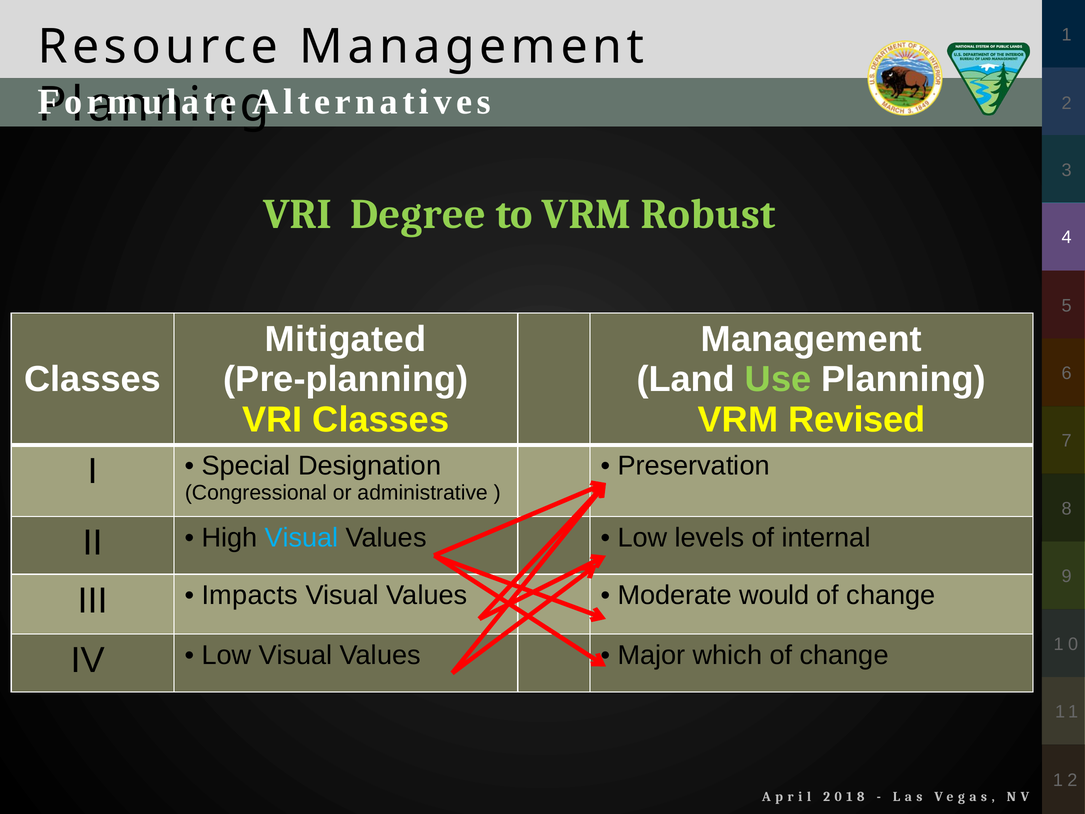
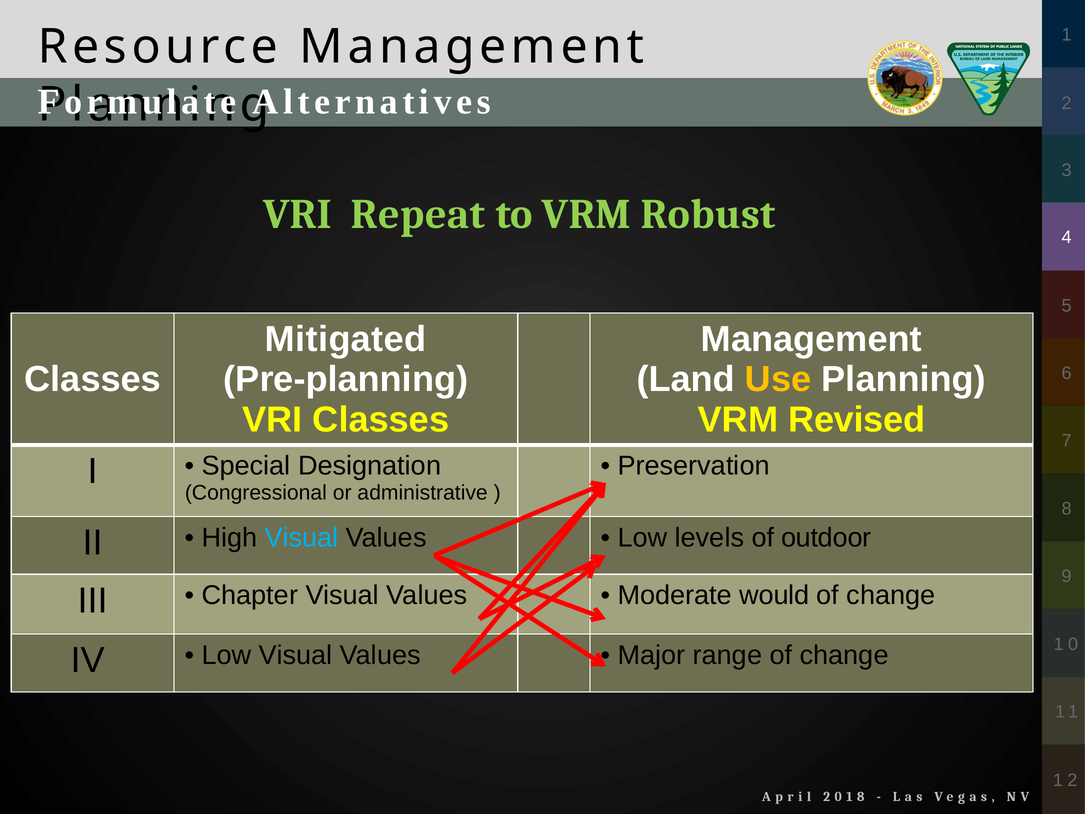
Degree: Degree -> Repeat
Use colour: light green -> yellow
internal: internal -> outdoor
Impacts: Impacts -> Chapter
which: which -> range
